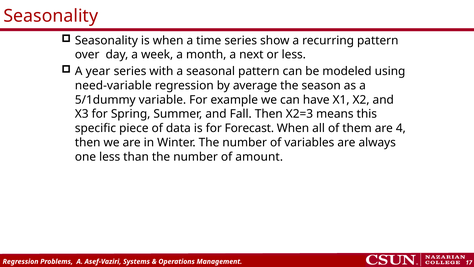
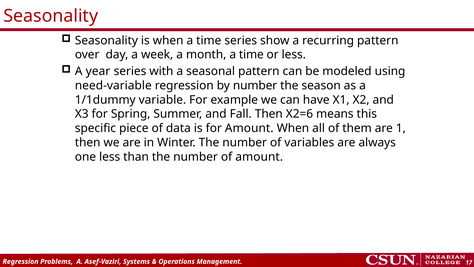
month a next: next -> time
by average: average -> number
5/1dummy: 5/1dummy -> 1/1dummy
X2=3: X2=3 -> X2=6
for Forecast: Forecast -> Amount
4: 4 -> 1
